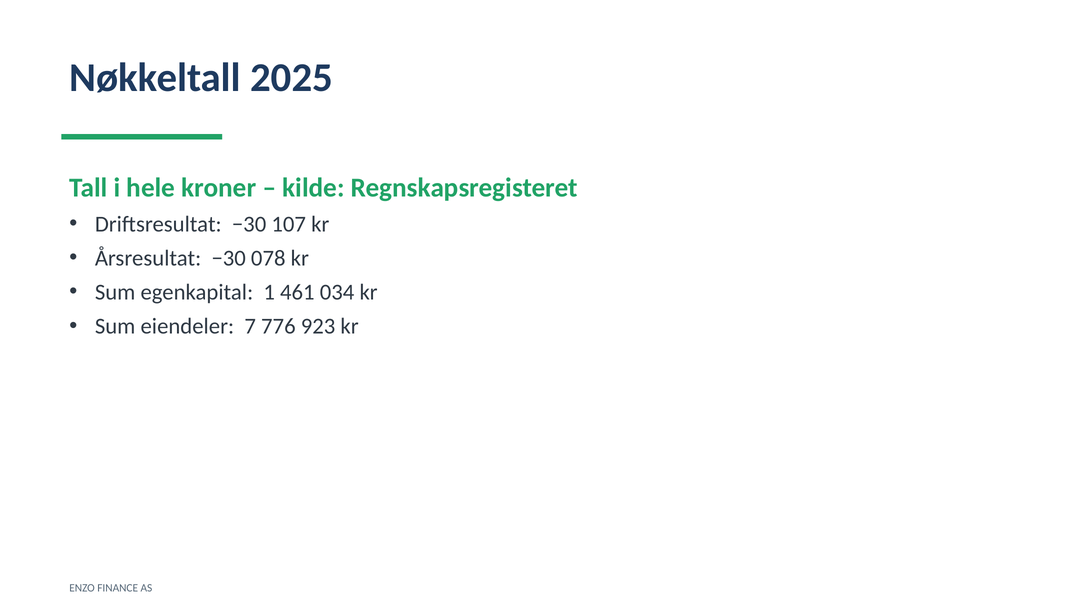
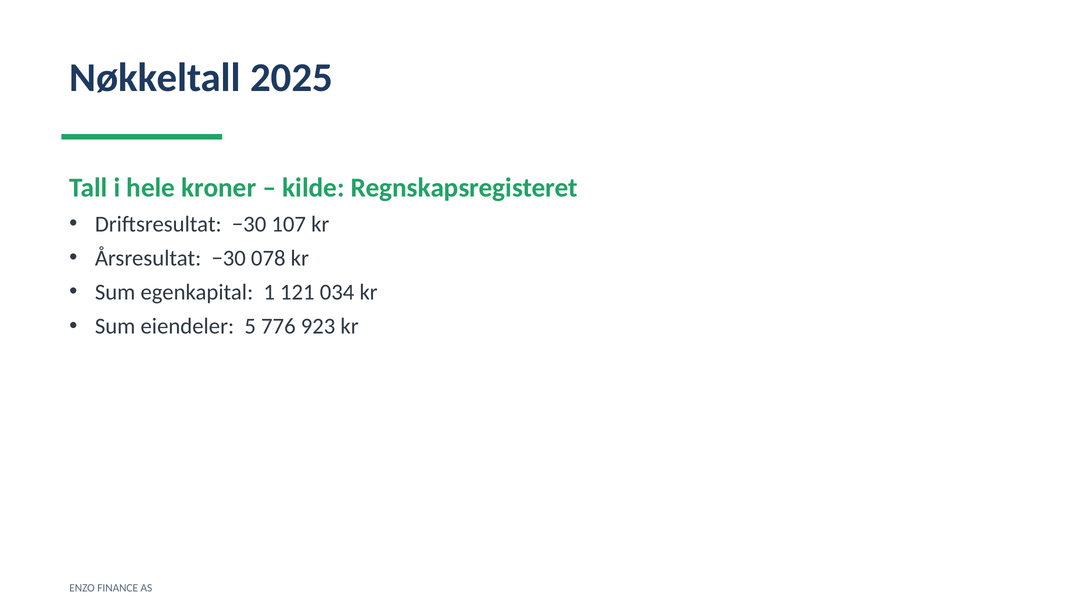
461: 461 -> 121
7: 7 -> 5
